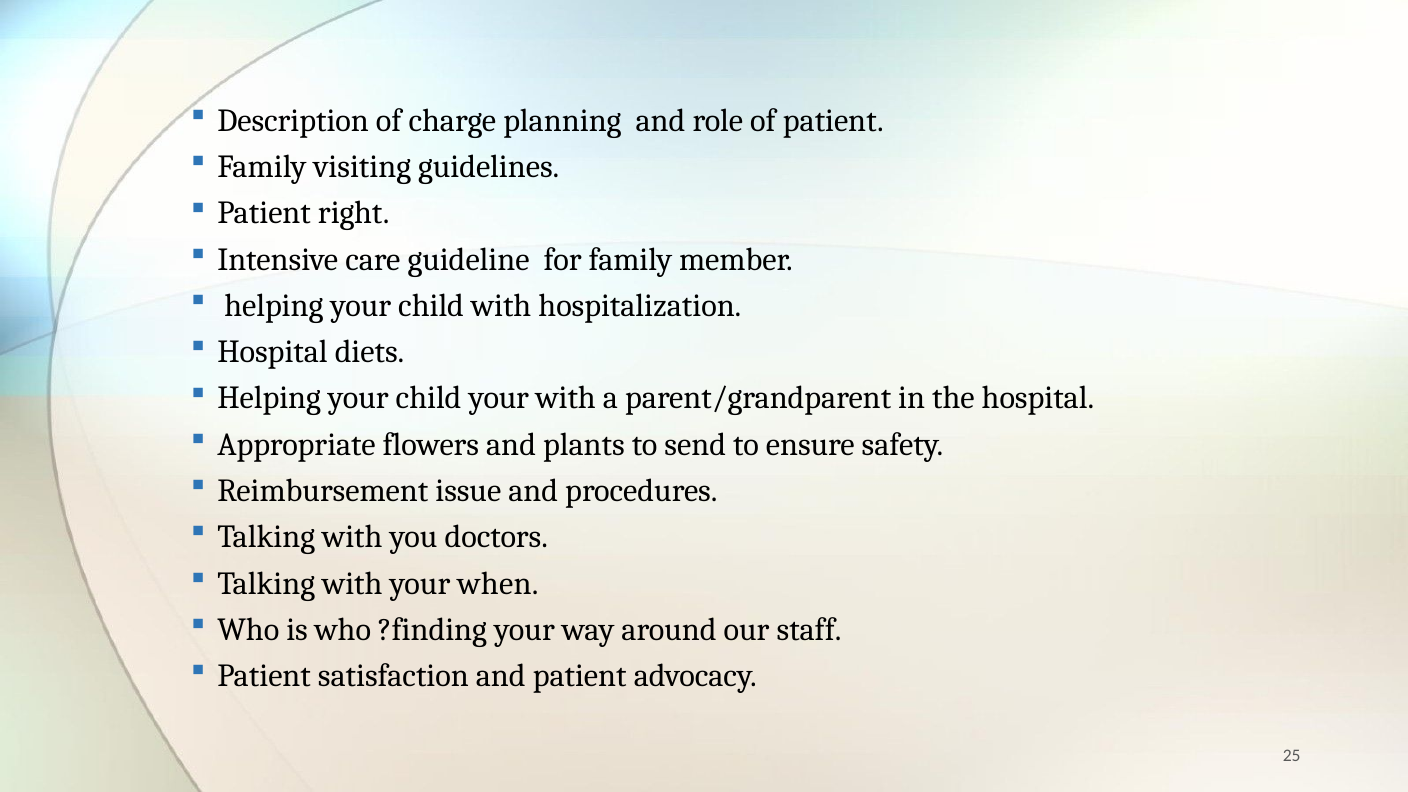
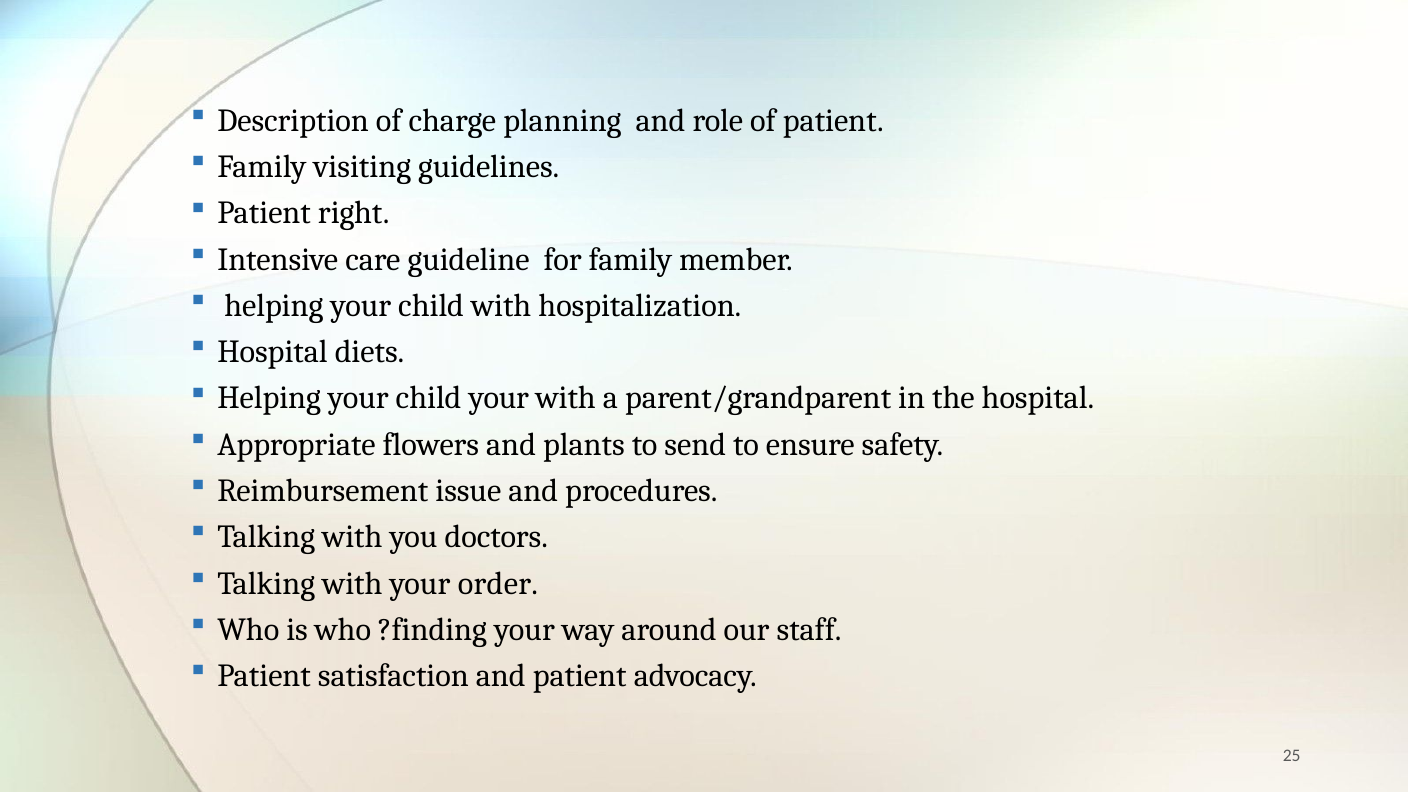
when: when -> order
